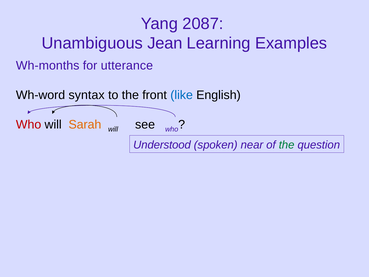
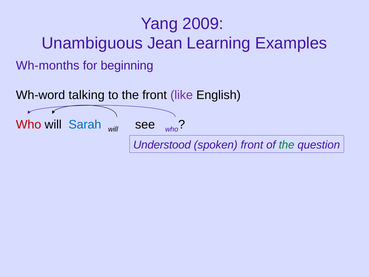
2087: 2087 -> 2009
utterance: utterance -> beginning
syntax: syntax -> talking
like colour: blue -> purple
Sarah colour: orange -> blue
spoken near: near -> front
